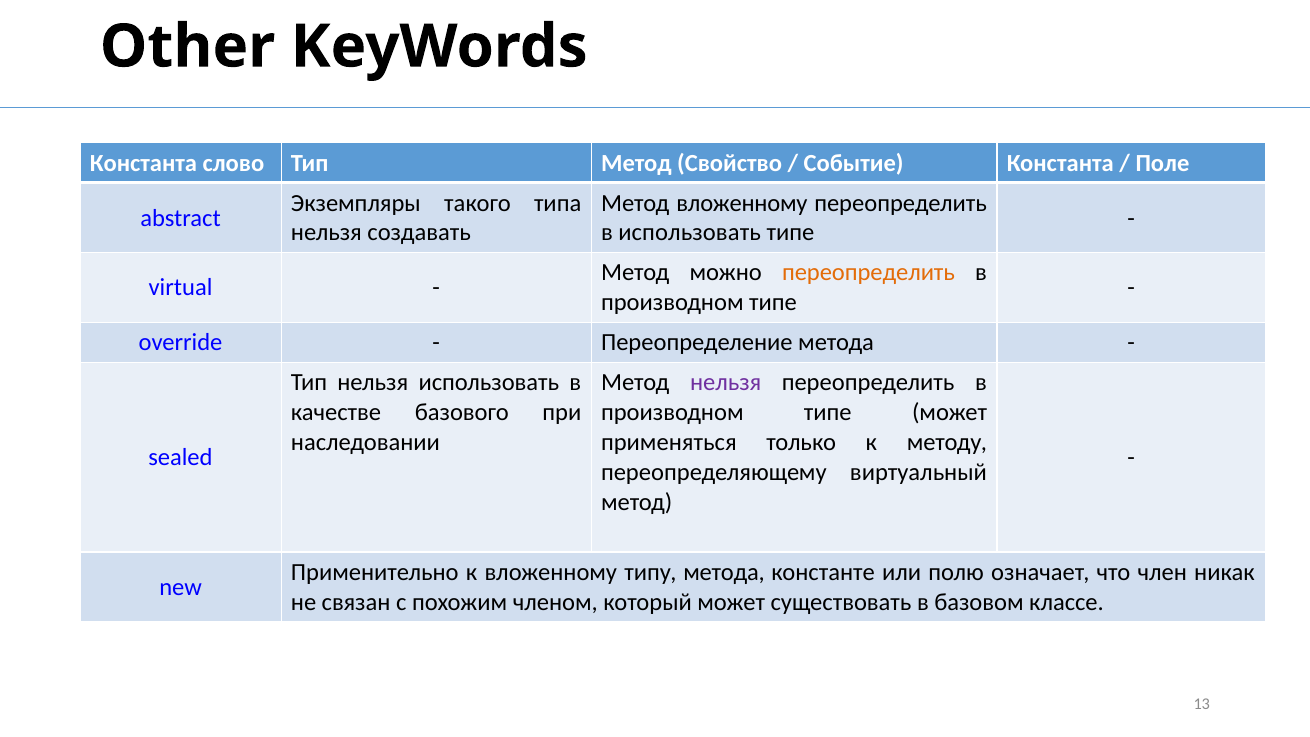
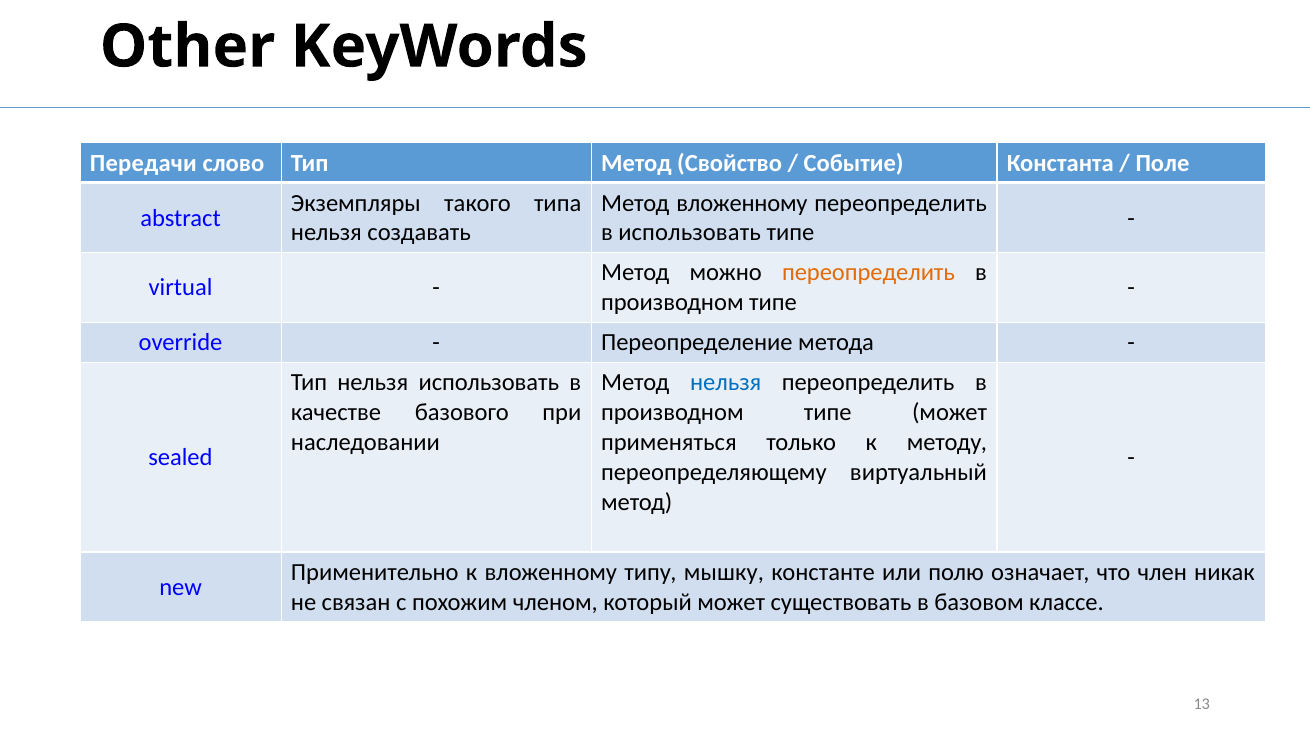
Константа at (143, 163): Константа -> Передачи
нельзя at (726, 382) colour: purple -> blue
типу метода: метода -> мышку
